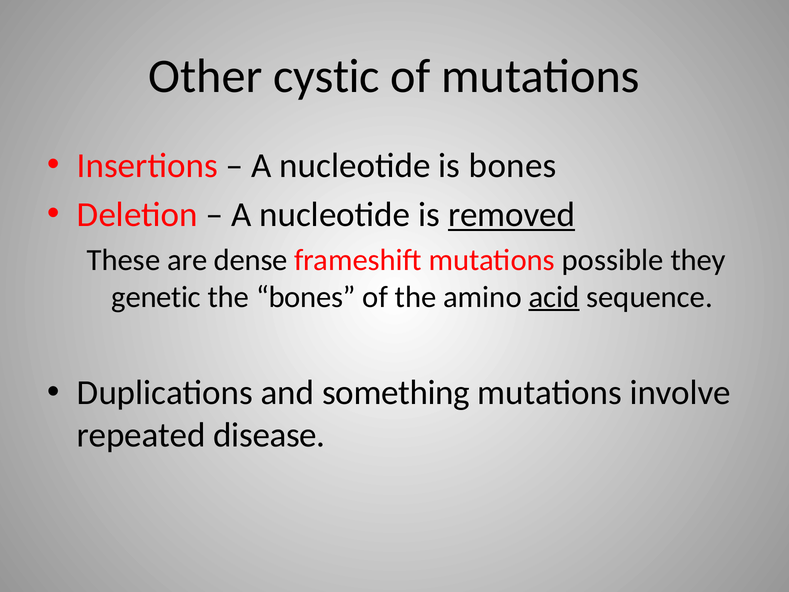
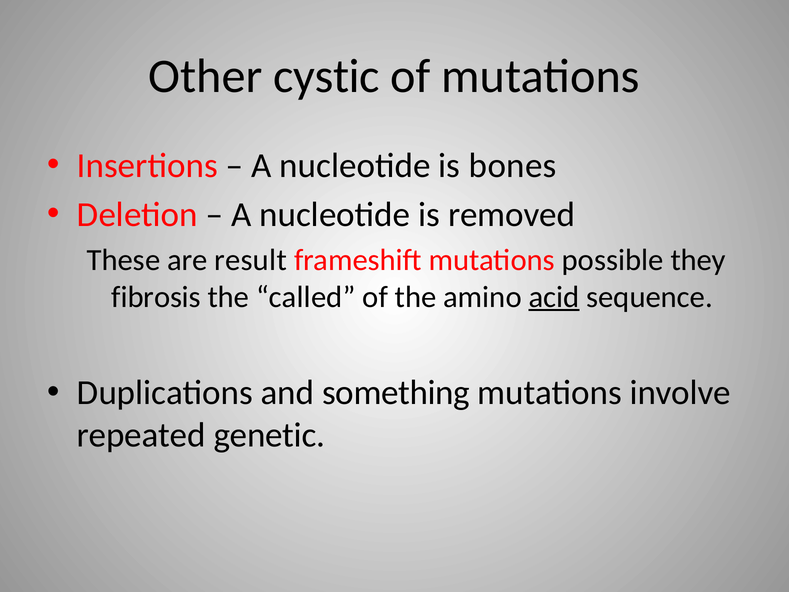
removed underline: present -> none
dense: dense -> result
genetic: genetic -> fibrosis
the bones: bones -> called
disease: disease -> genetic
